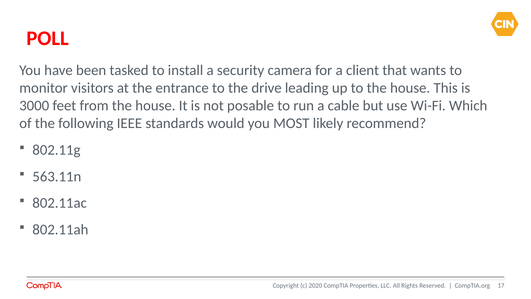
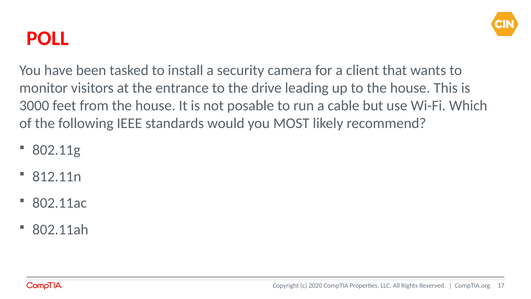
563.11n: 563.11n -> 812.11n
